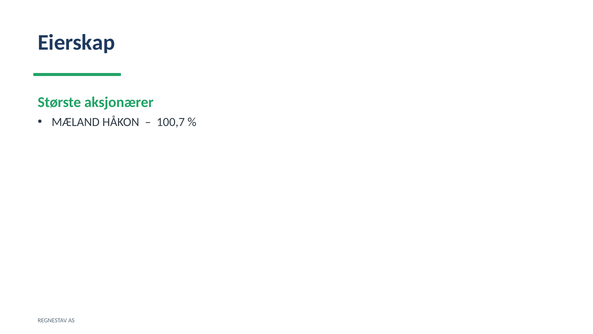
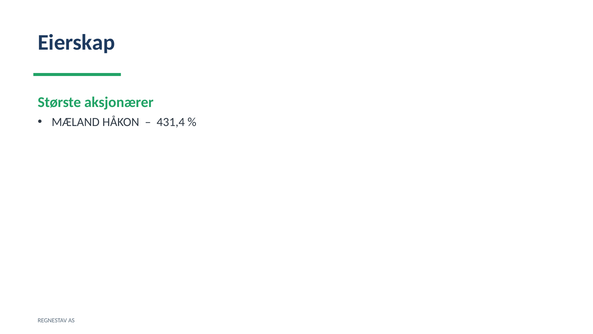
100,7: 100,7 -> 431,4
